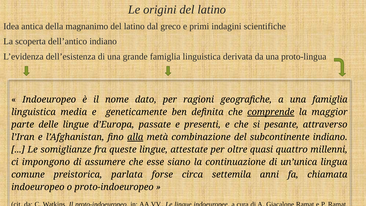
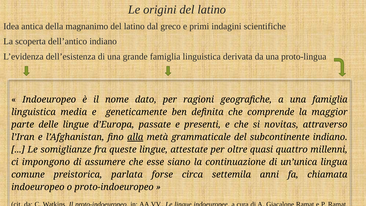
comprende underline: present -> none
pesante: pesante -> novitas
combinazione: combinazione -> grammaticale
